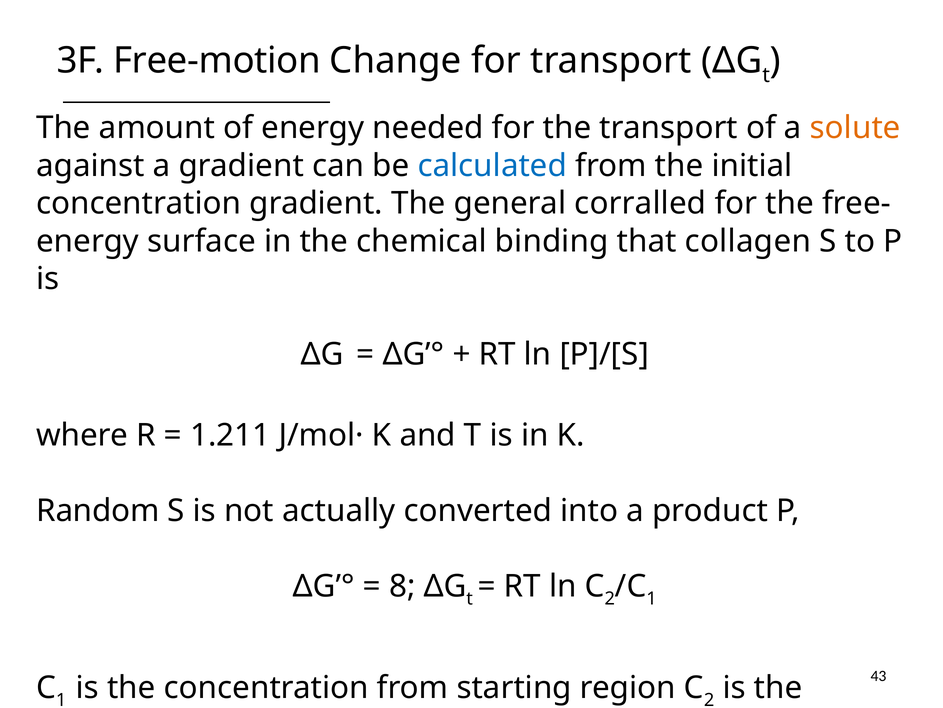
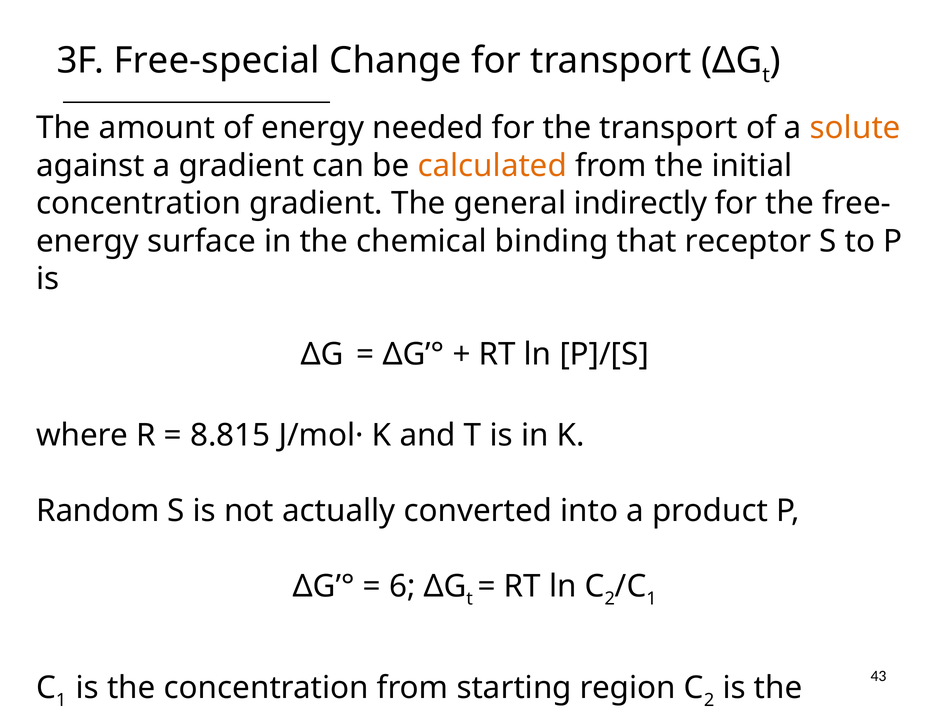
Free-motion: Free-motion -> Free-special
calculated colour: blue -> orange
corralled: corralled -> indirectly
collagen: collagen -> receptor
1.211: 1.211 -> 8.815
8: 8 -> 6
